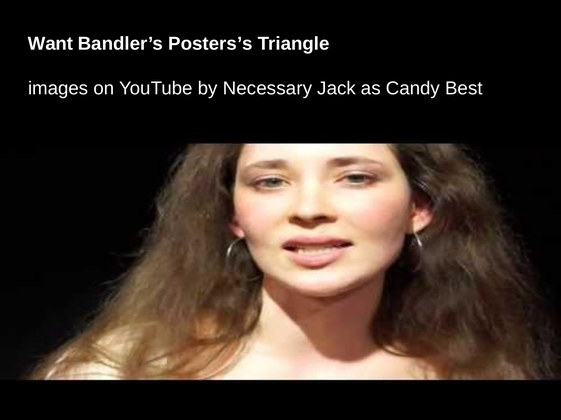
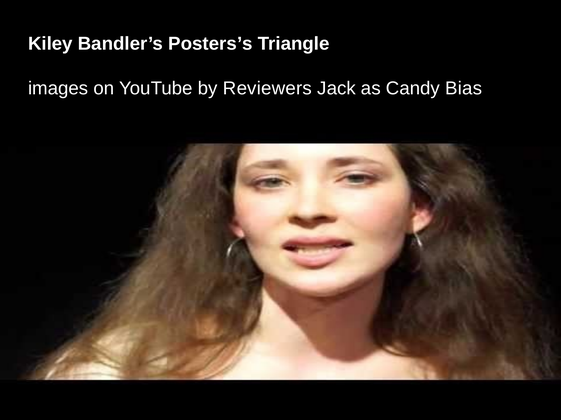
Want: Want -> Kiley
Necessary: Necessary -> Reviewers
Best: Best -> Bias
